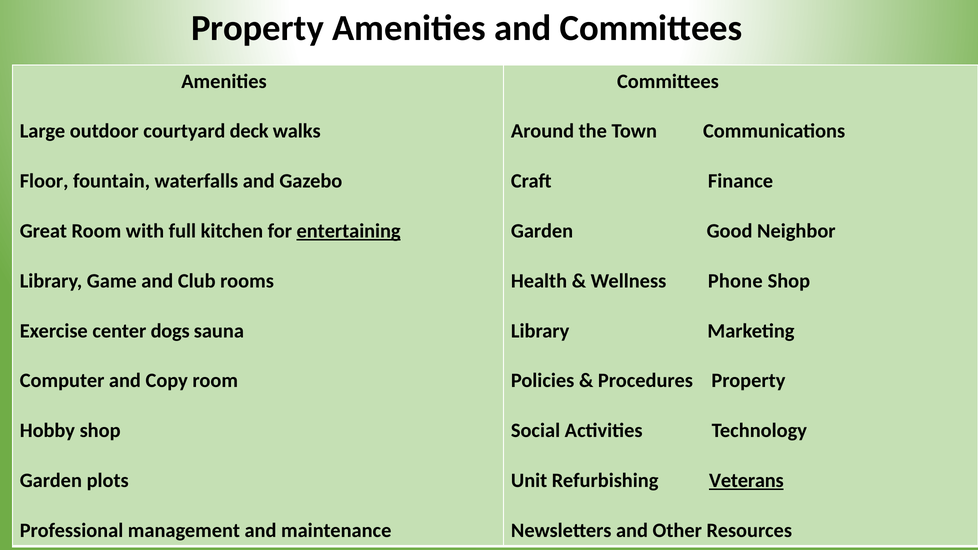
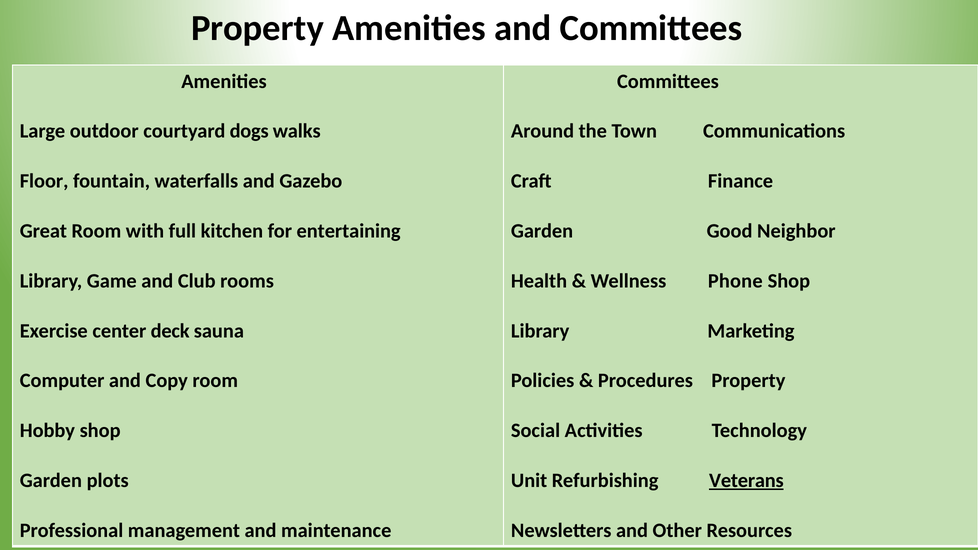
deck: deck -> dogs
entertaining underline: present -> none
dogs: dogs -> deck
